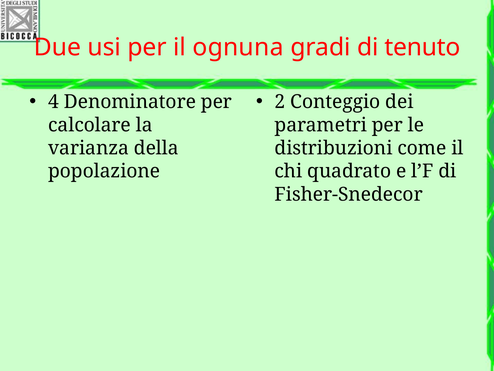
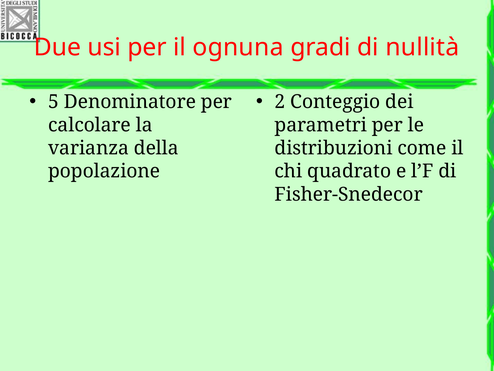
tenuto: tenuto -> nullità
4: 4 -> 5
